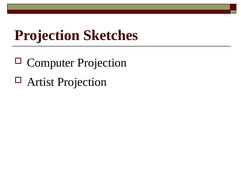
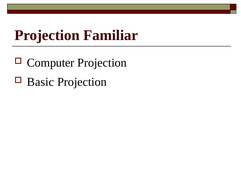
Sketches: Sketches -> Familiar
Artist: Artist -> Basic
